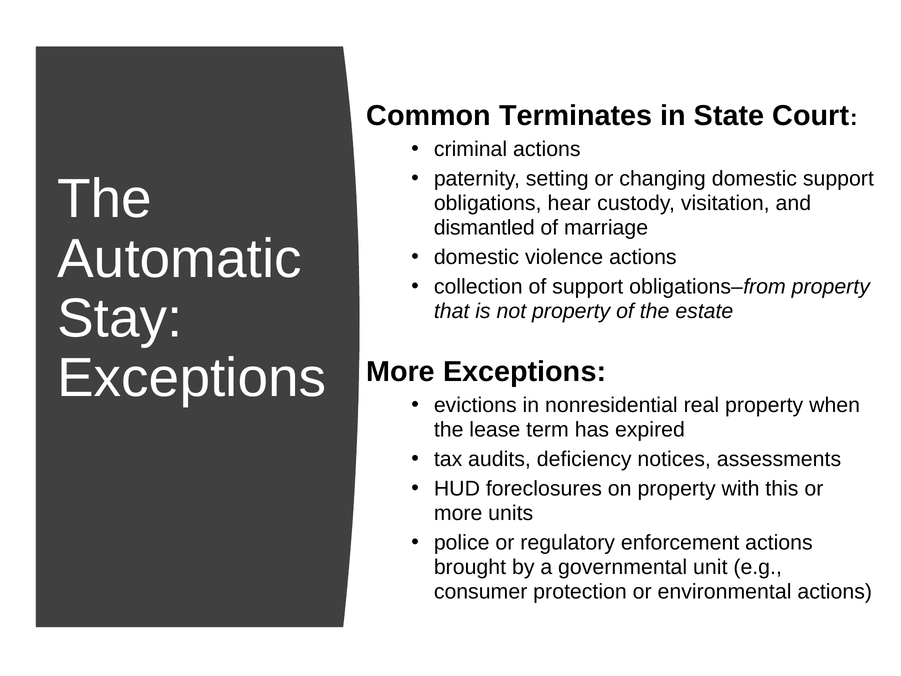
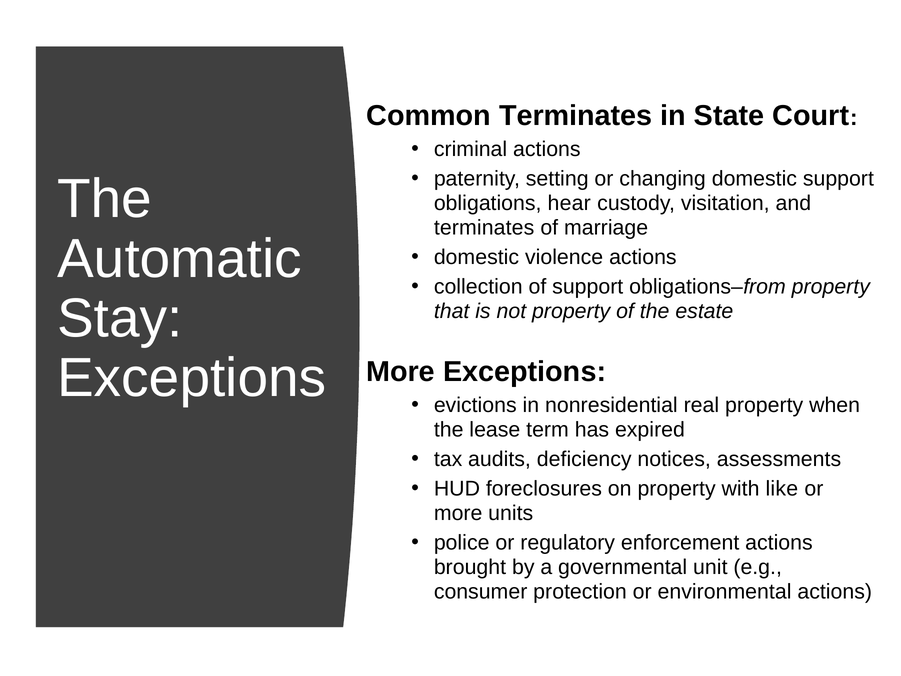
dismantled at (484, 228): dismantled -> terminates
this: this -> like
